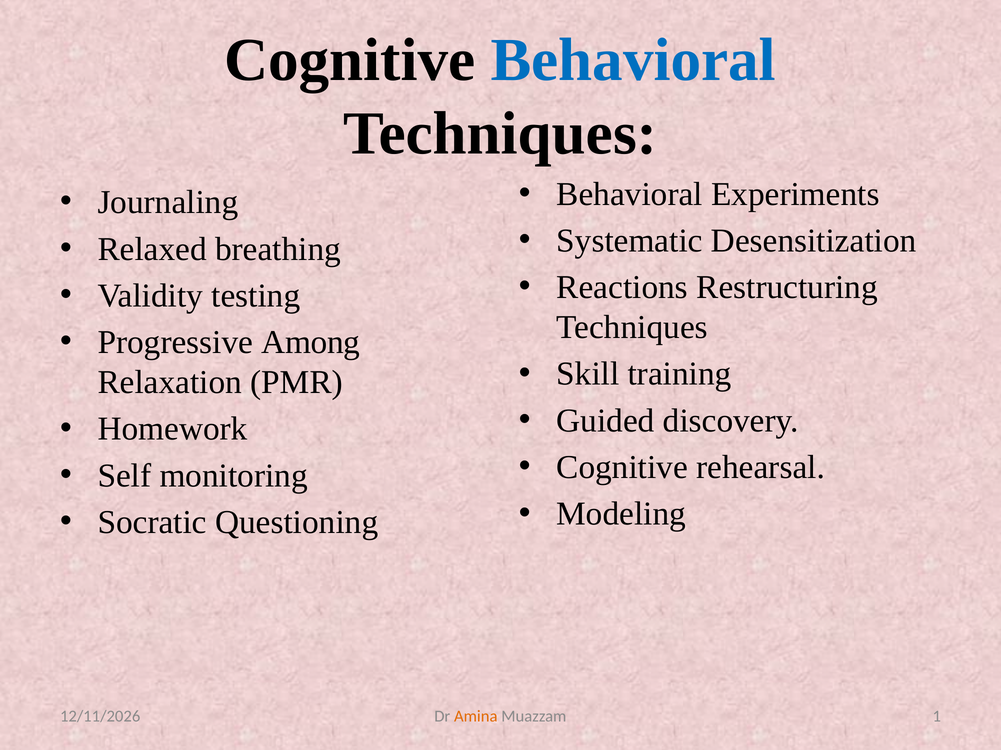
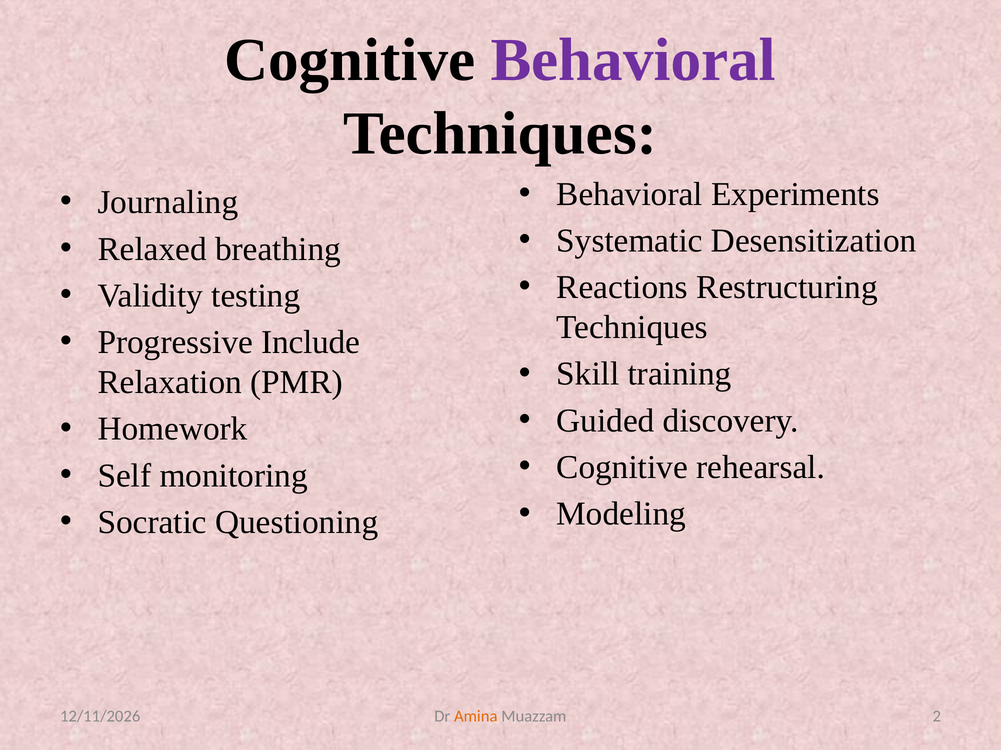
Behavioral at (633, 60) colour: blue -> purple
Among: Among -> Include
1: 1 -> 2
